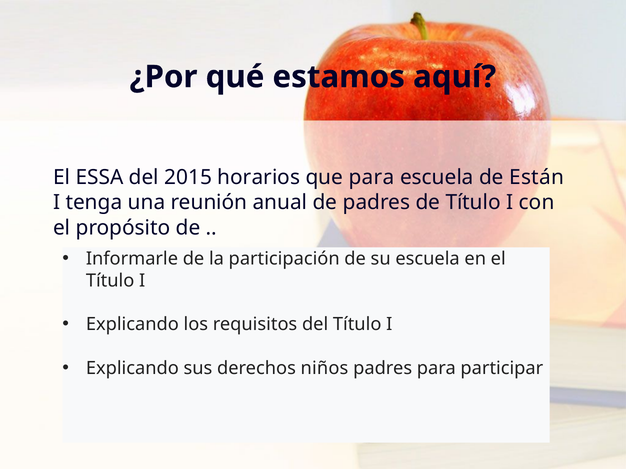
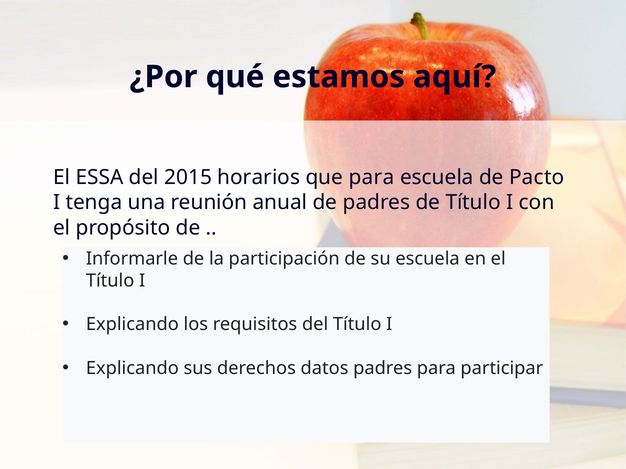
Están: Están -> Pacto
niños: niños -> datos
